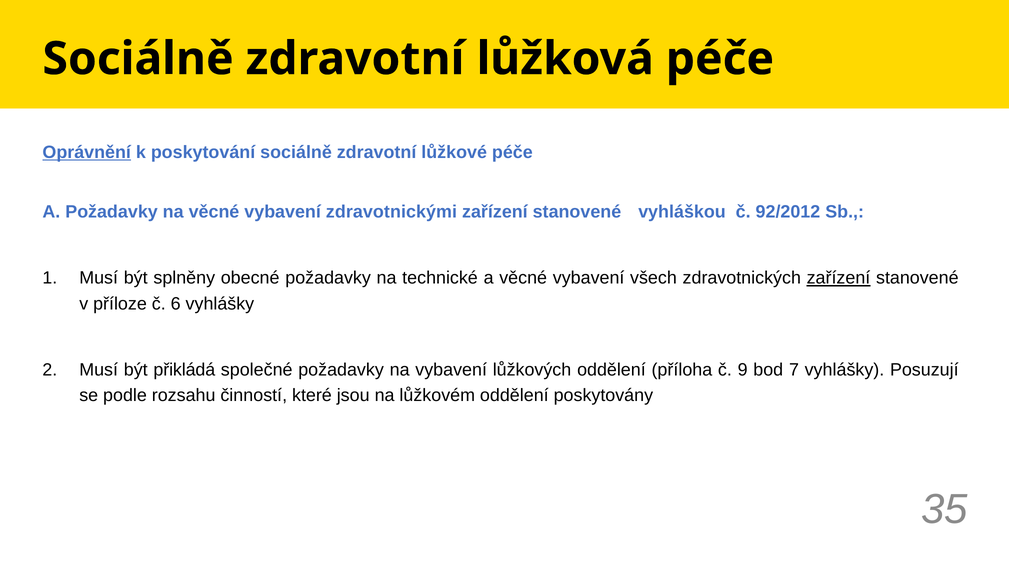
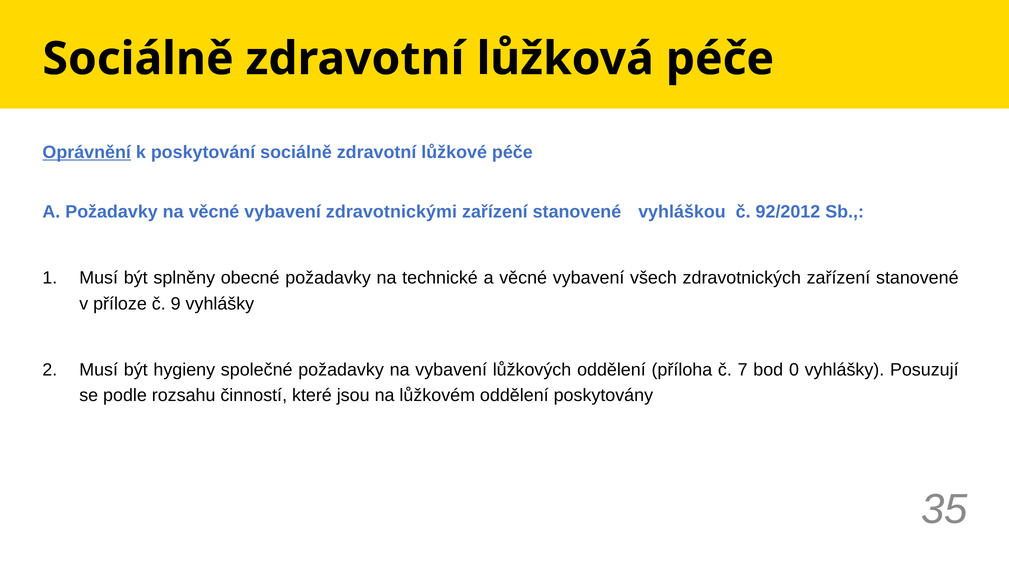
zařízení at (838, 278) underline: present -> none
6: 6 -> 9
přikládá: přikládá -> hygieny
9: 9 -> 7
7: 7 -> 0
